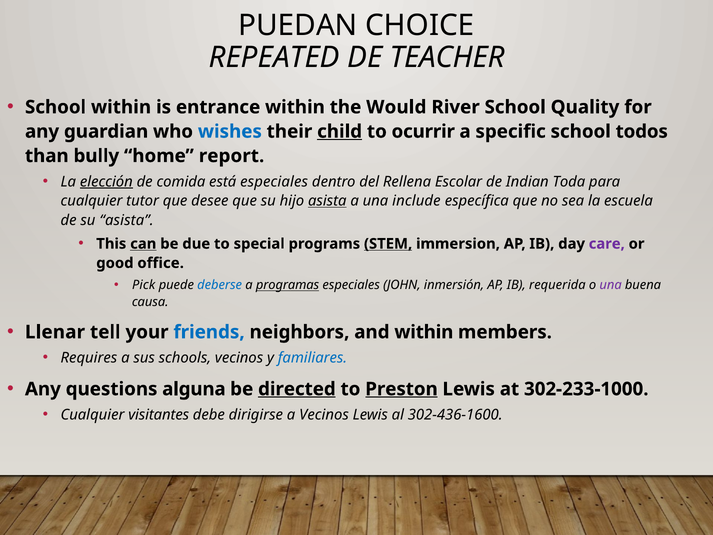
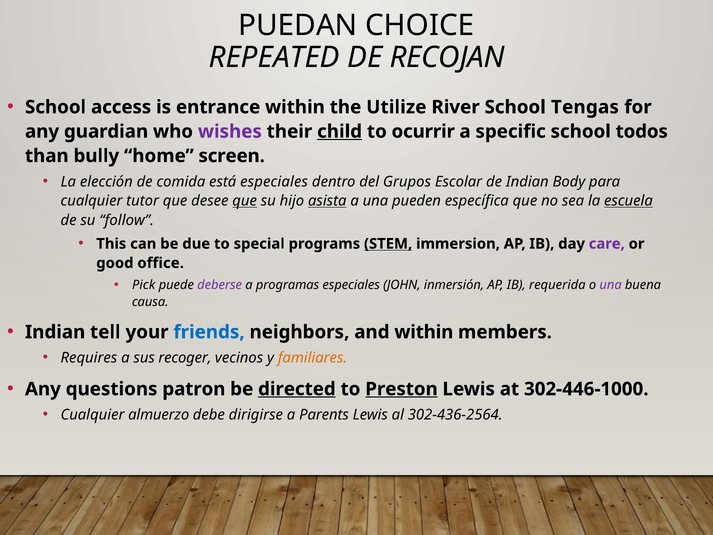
TEACHER: TEACHER -> RECOJAN
School within: within -> access
Would: Would -> Utilize
Quality: Quality -> Tengas
wishes colour: blue -> purple
report: report -> screen
elección underline: present -> none
Rellena: Rellena -> Grupos
Toda: Toda -> Body
que at (245, 201) underline: none -> present
include: include -> pueden
escuela underline: none -> present
su asista: asista -> follow
can underline: present -> none
deberse colour: blue -> purple
programas underline: present -> none
Llenar at (55, 332): Llenar -> Indian
schools: schools -> recoger
familiares colour: blue -> orange
alguna: alguna -> patron
302-233-1000: 302-233-1000 -> 302-446-1000
visitantes: visitantes -> almuerzo
a Vecinos: Vecinos -> Parents
302-436-1600: 302-436-1600 -> 302-436-2564
